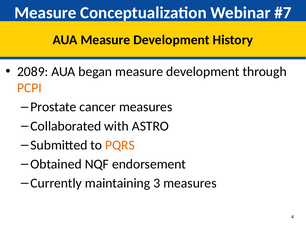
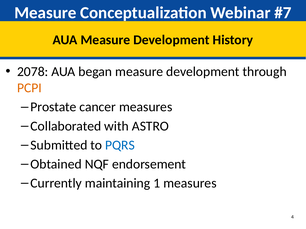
2089: 2089 -> 2078
PQRS colour: orange -> blue
3: 3 -> 1
